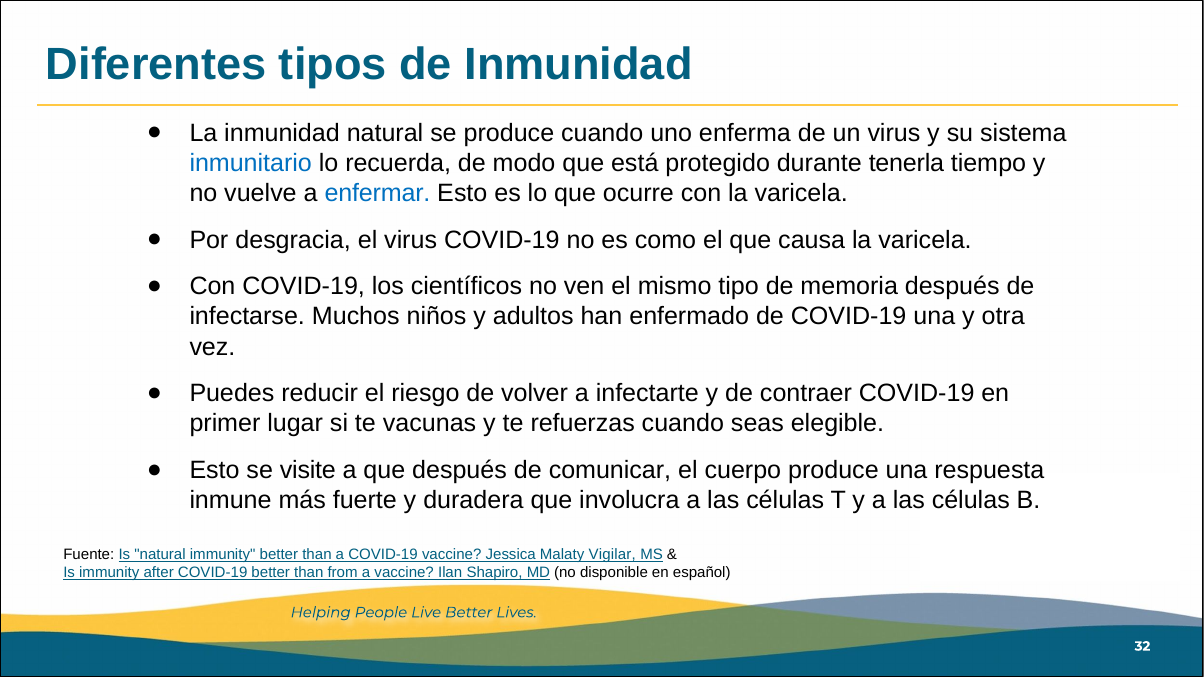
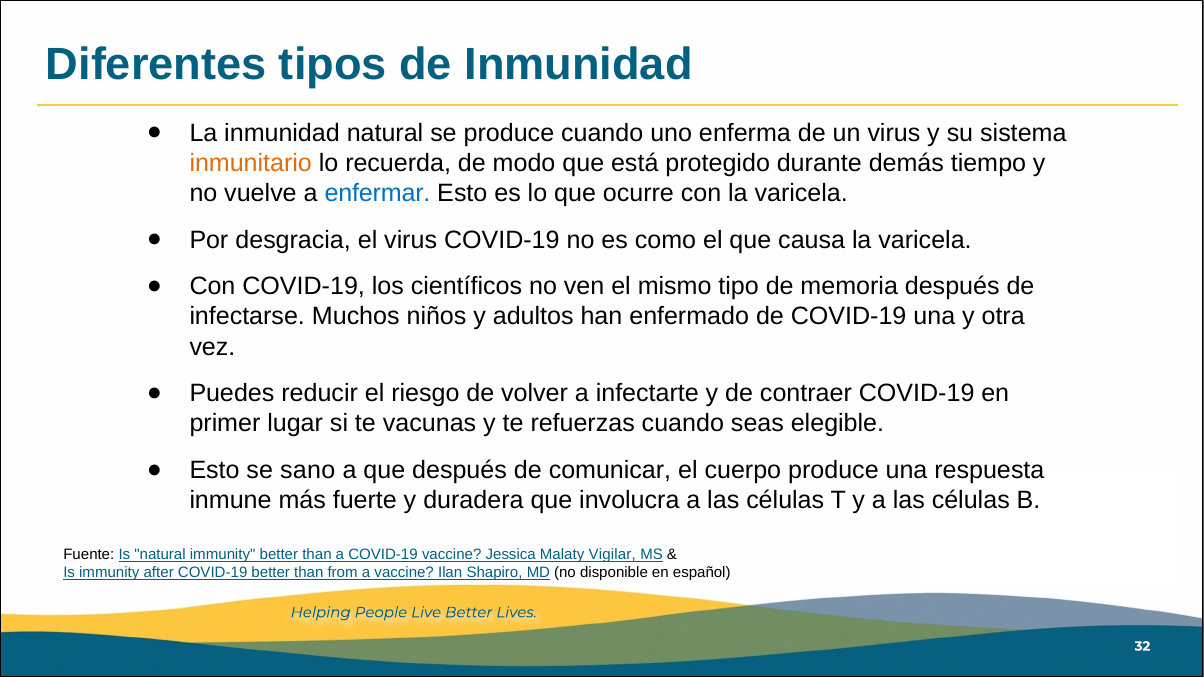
inmunitario colour: blue -> orange
tenerla: tenerla -> demás
visite: visite -> sano
